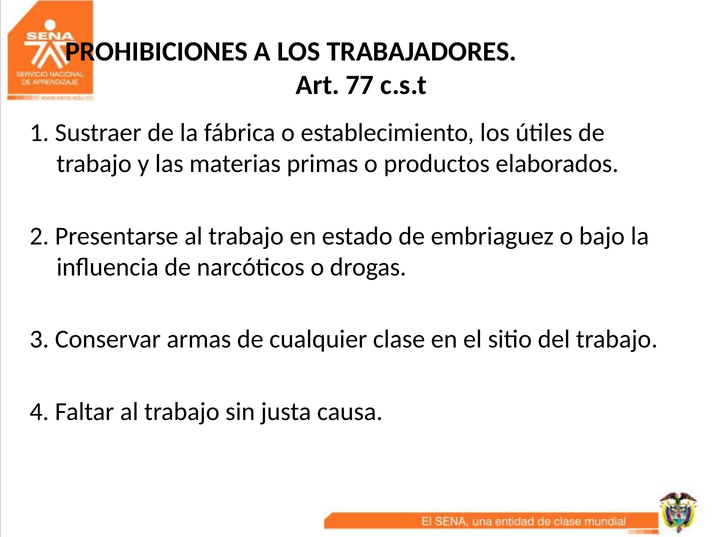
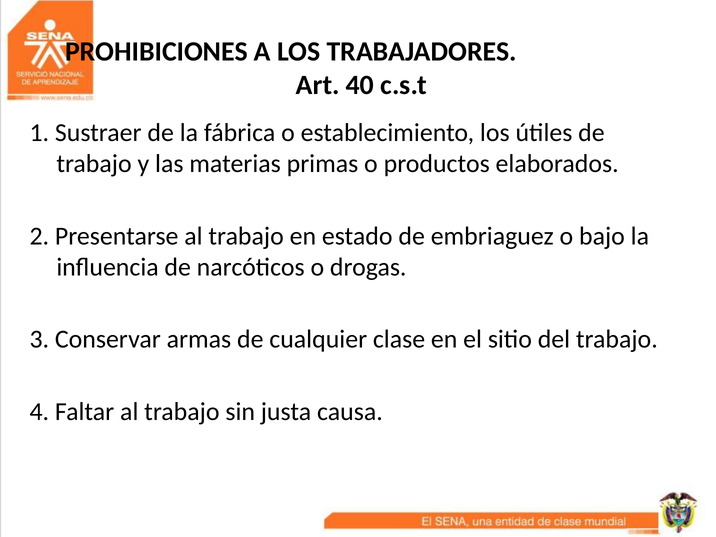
77: 77 -> 40
